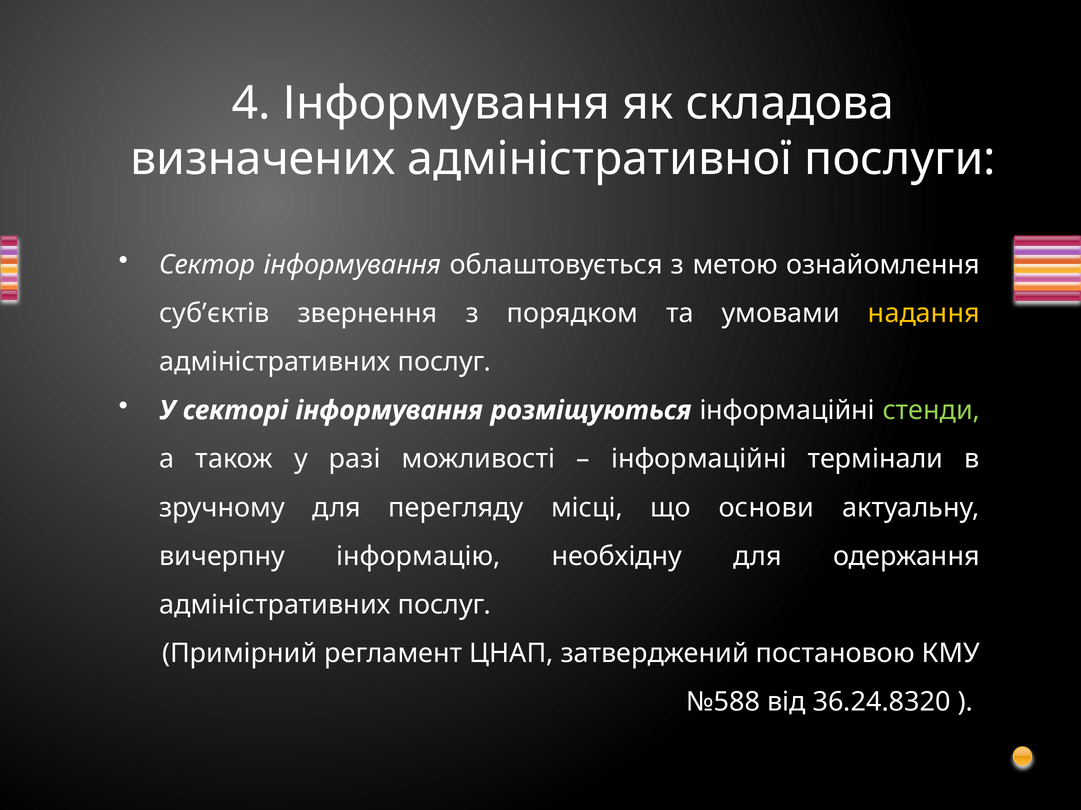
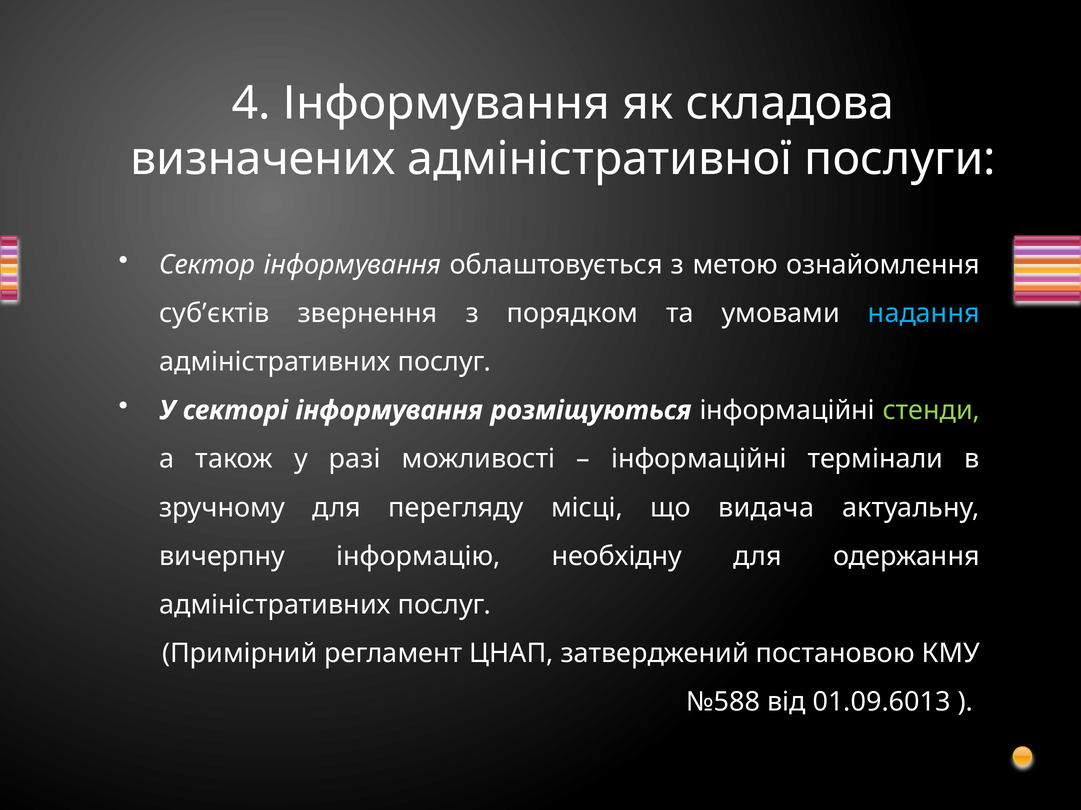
надання colour: yellow -> light blue
основи: основи -> видача
36.24.8320: 36.24.8320 -> 01.09.6013
